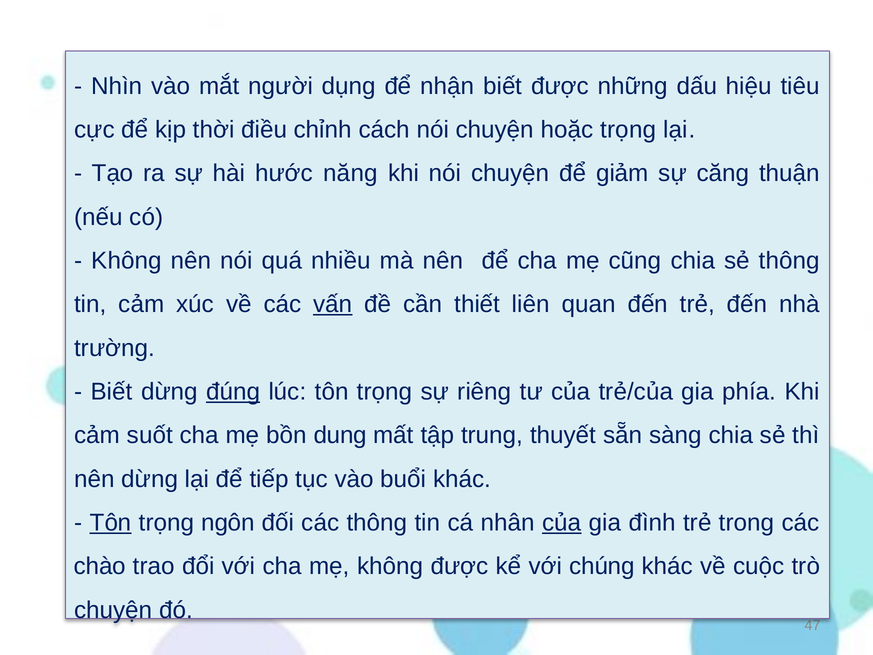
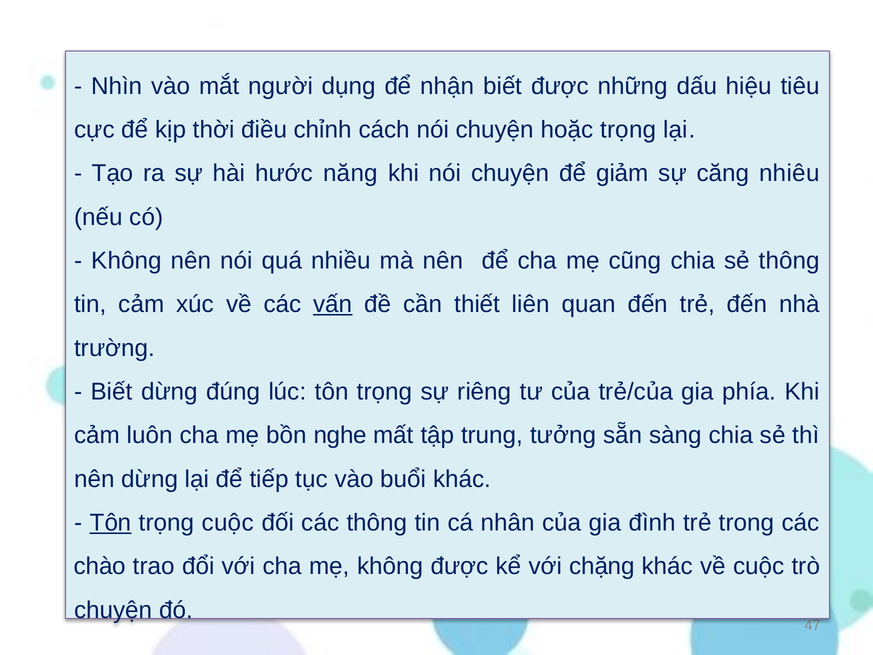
thuận: thuận -> nhiêu
đúng underline: present -> none
suốt: suốt -> luôn
dung: dung -> nghe
thuyết: thuyết -> tưởng
trọng ngôn: ngôn -> cuộc
của at (562, 523) underline: present -> none
chúng: chúng -> chặng
